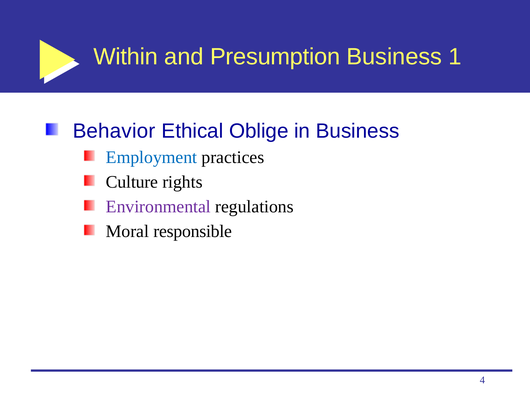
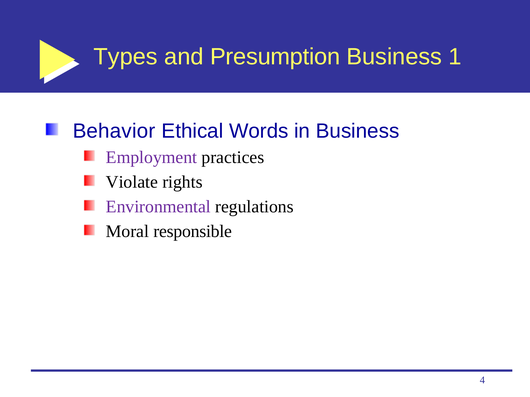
Within: Within -> Types
Oblige: Oblige -> Words
Employment colour: blue -> purple
Culture: Culture -> Violate
